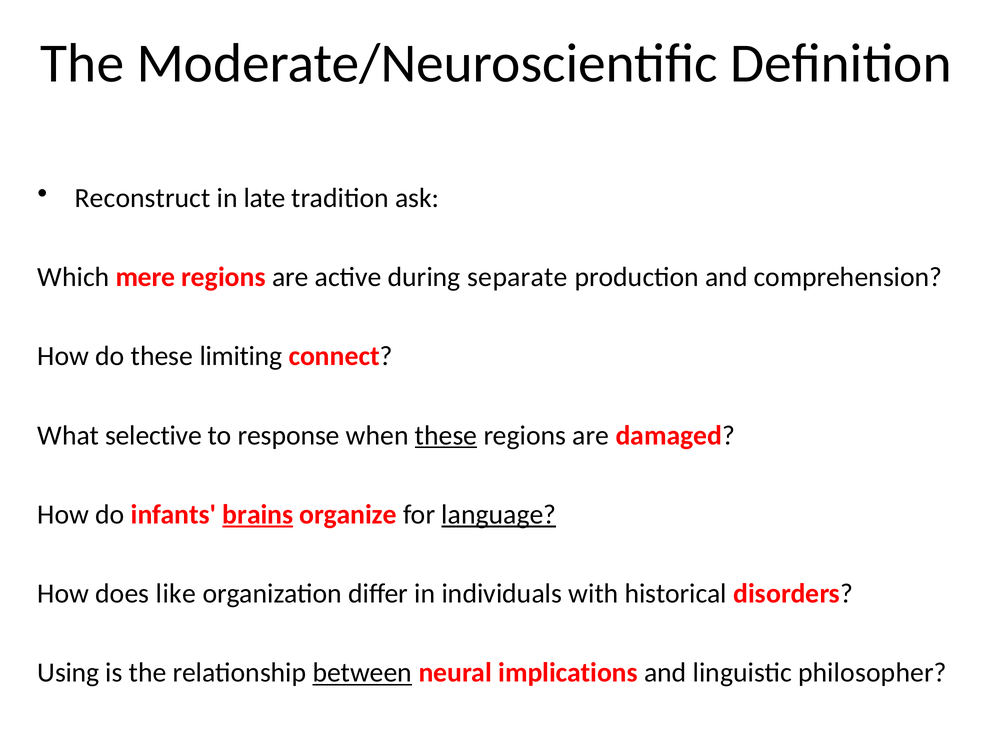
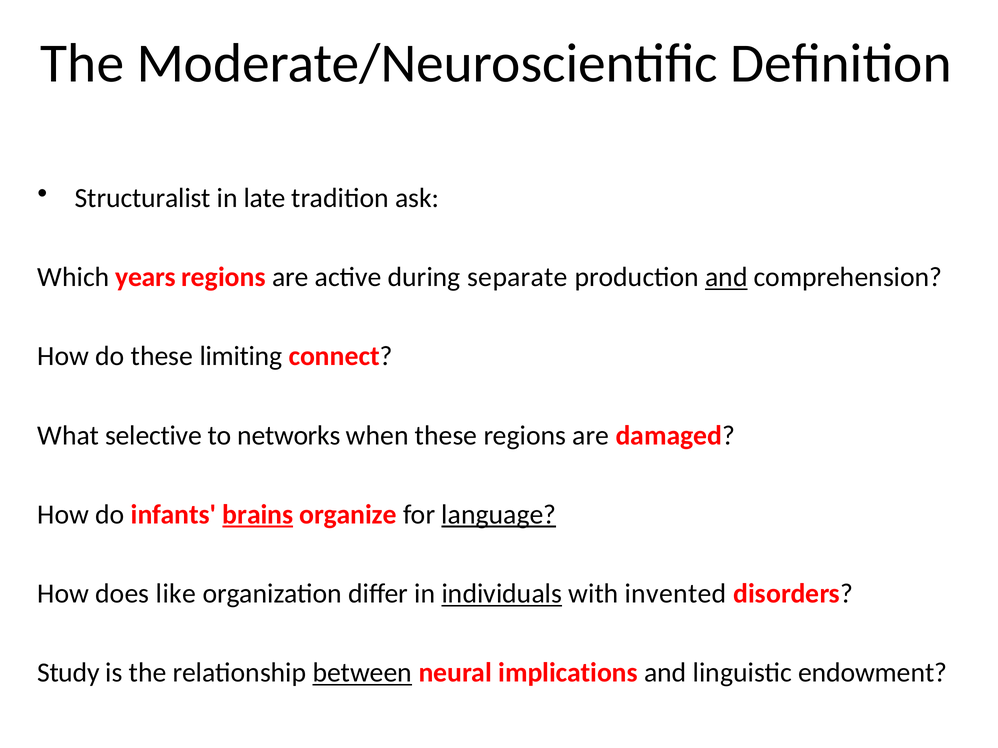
Reconstruct: Reconstruct -> Structuralist
mere: mere -> years
and at (726, 277) underline: none -> present
response: response -> networks
these at (446, 436) underline: present -> none
individuals underline: none -> present
historical: historical -> invented
Using: Using -> Study
philosopher: philosopher -> endowment
